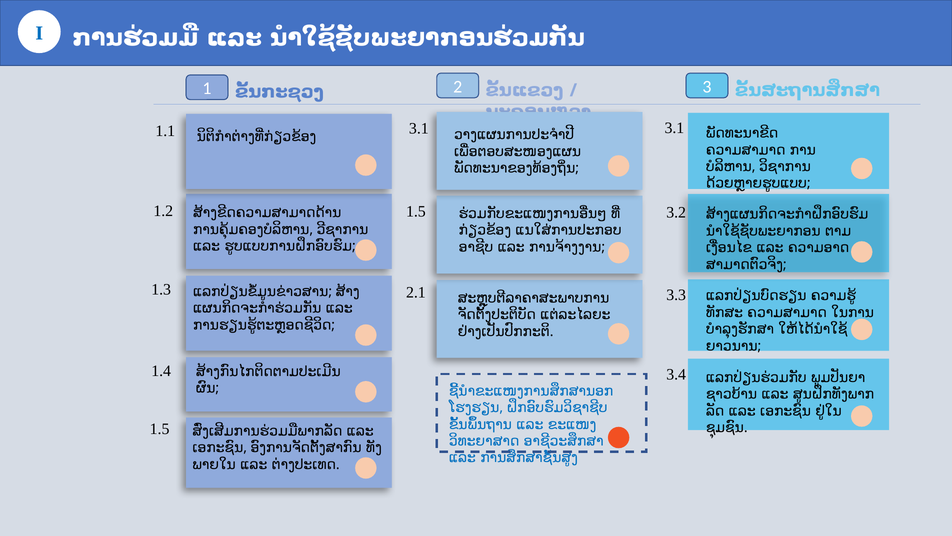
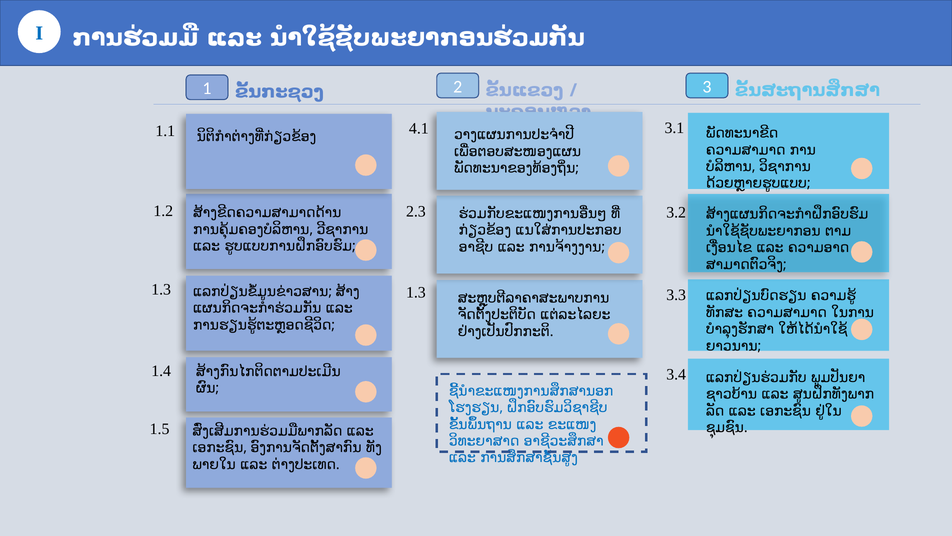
3.1 at (419, 129): 3.1 -> 4.1
1.5 at (416, 211): 1.5 -> 2.3
2.1 at (416, 292): 2.1 -> 1.3
